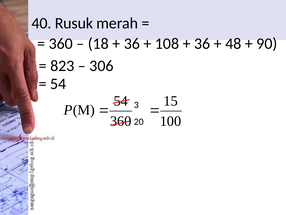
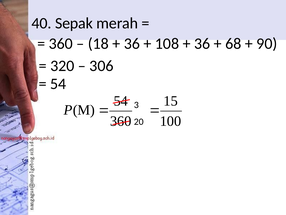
Rusuk: Rusuk -> Sepak
48: 48 -> 68
823: 823 -> 320
